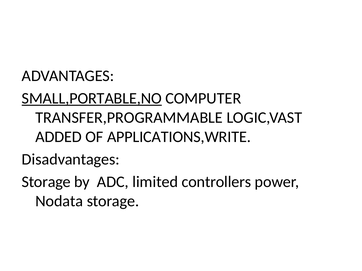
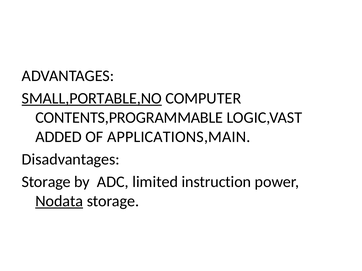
TRANSFER,PROGRAMMABLE: TRANSFER,PROGRAMMABLE -> CONTENTS,PROGRAMMABLE
APPLICATIONS,WRITE: APPLICATIONS,WRITE -> APPLICATIONS,MAIN
controllers: controllers -> instruction
Nodata underline: none -> present
